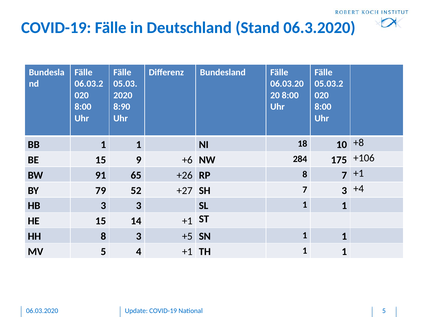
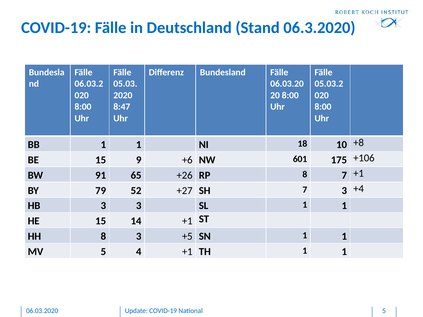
8:90: 8:90 -> 8:47
284: 284 -> 601
